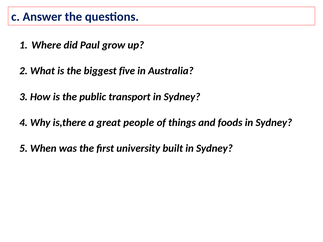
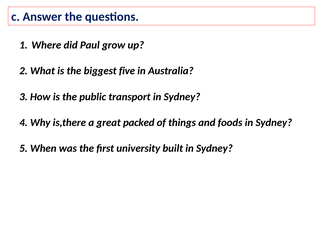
people: people -> packed
